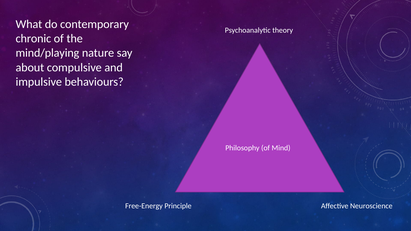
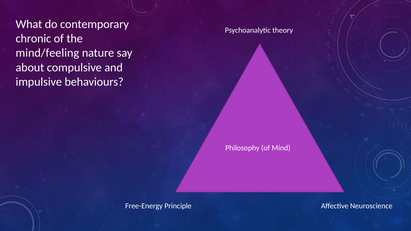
mind/playing: mind/playing -> mind/feeling
